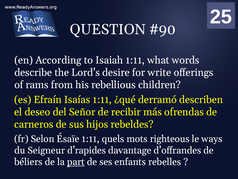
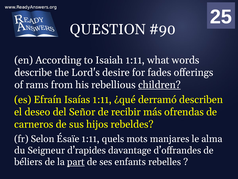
write: write -> fades
children underline: none -> present
righteous: righteous -> manjares
ways: ways -> alma
